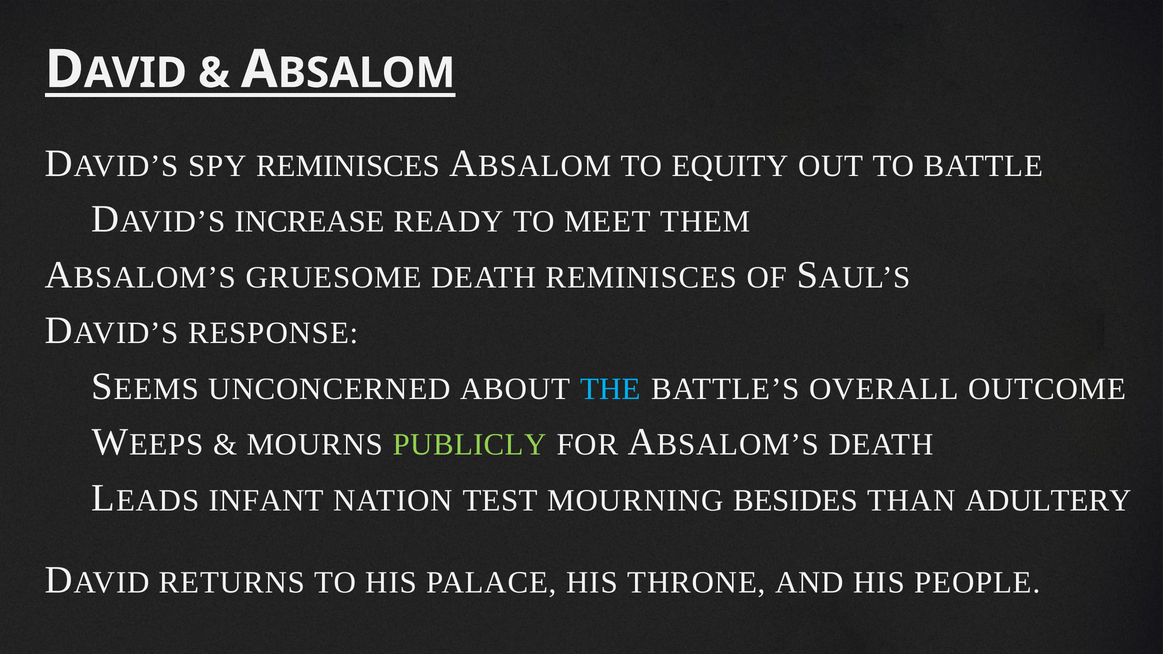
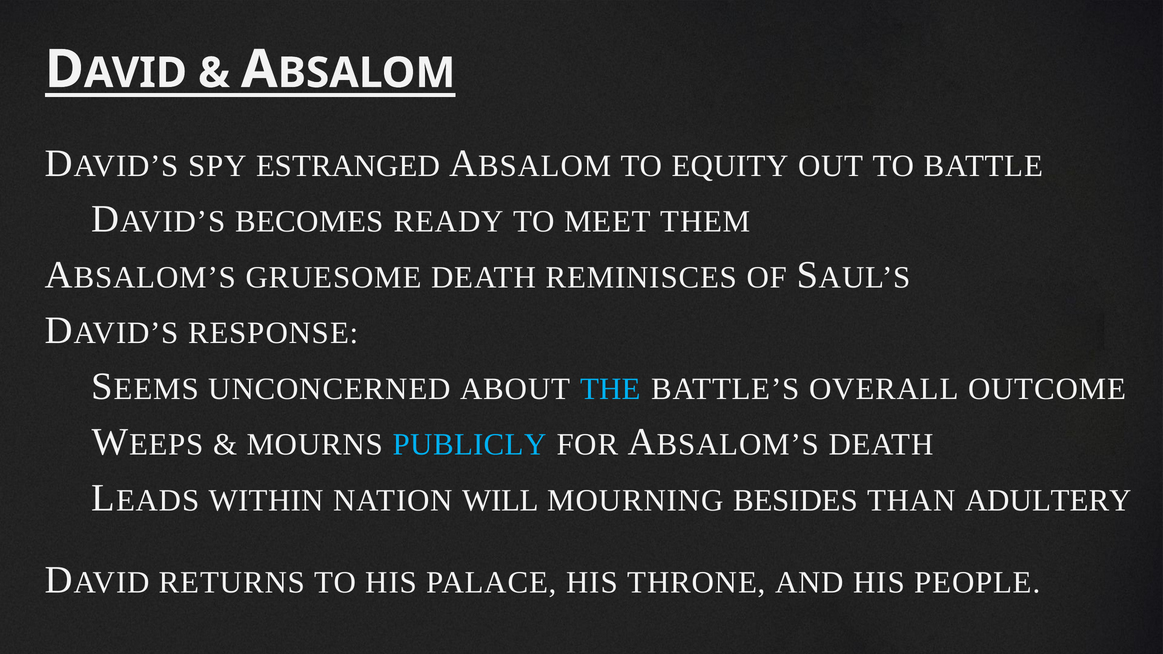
SPY REMINISCES: REMINISCES -> ESTRANGED
INCREASE: INCREASE -> BECOMES
PUBLICLY colour: light green -> light blue
INFANT: INFANT -> WITHIN
TEST: TEST -> WILL
